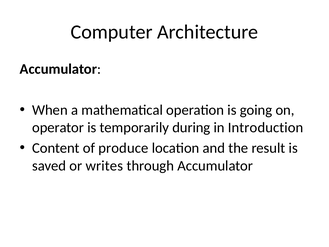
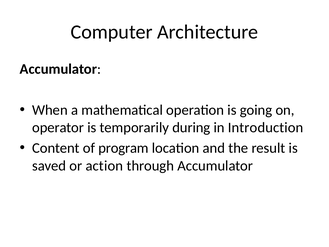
produce: produce -> program
writes: writes -> action
